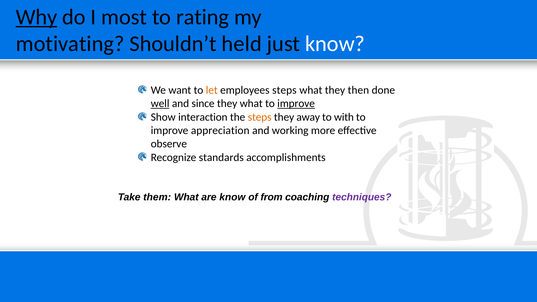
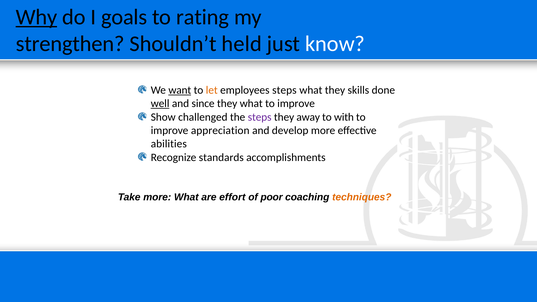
most: most -> goals
motivating: motivating -> strengthen
want underline: none -> present
then: then -> skills
improve at (296, 104) underline: present -> none
interaction: interaction -> challenged
steps at (260, 117) colour: orange -> purple
working: working -> develop
observe: observe -> abilities
Take them: them -> more
are know: know -> effort
from: from -> poor
techniques colour: purple -> orange
